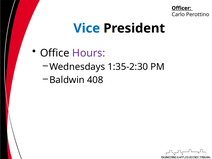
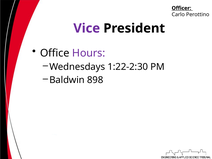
Vice colour: blue -> purple
1:35-2:30: 1:35-2:30 -> 1:22-2:30
408: 408 -> 898
